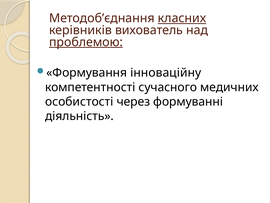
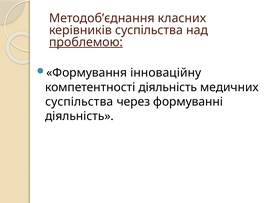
класних underline: present -> none
керівників вихователь: вихователь -> суспільства
компетентності сучасного: сучасного -> діяльність
особистості at (79, 101): особистості -> суспільства
